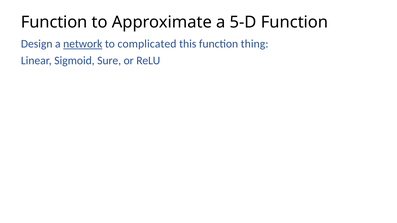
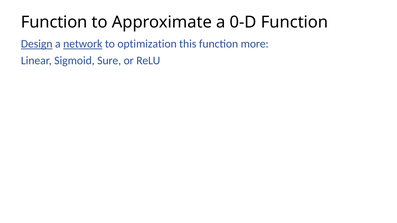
5-D: 5-D -> 0-D
Design underline: none -> present
complicated: complicated -> optimization
thing: thing -> more
